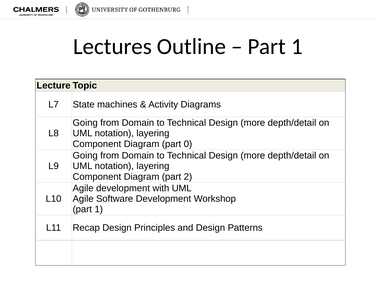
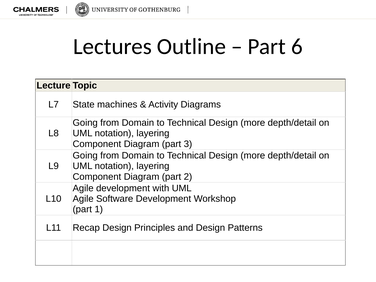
1 at (297, 46): 1 -> 6
0: 0 -> 3
